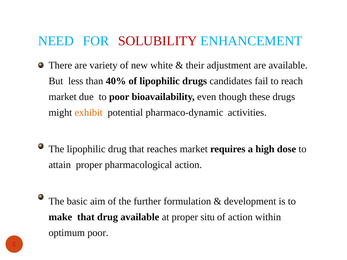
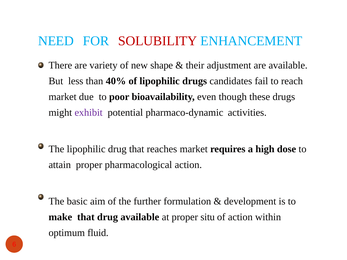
white: white -> shape
exhibit colour: orange -> purple
optimum poor: poor -> fluid
